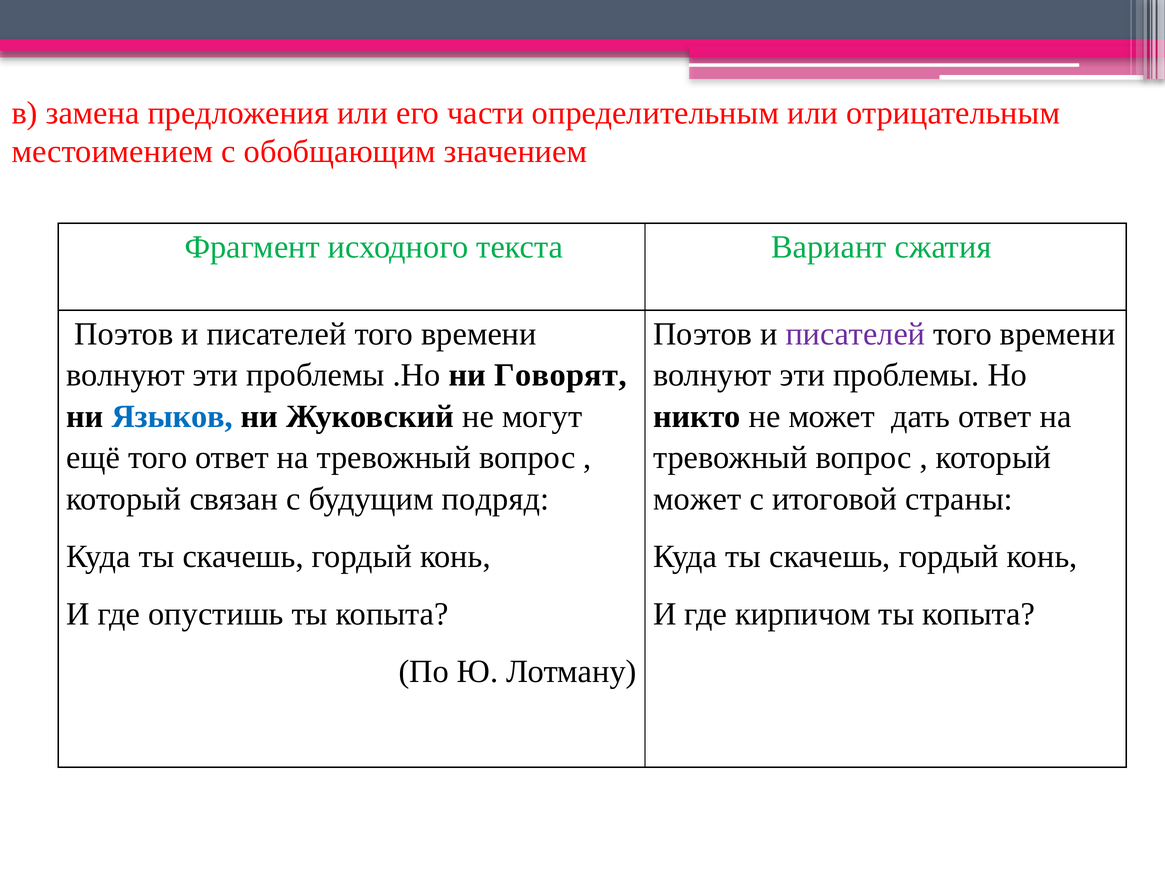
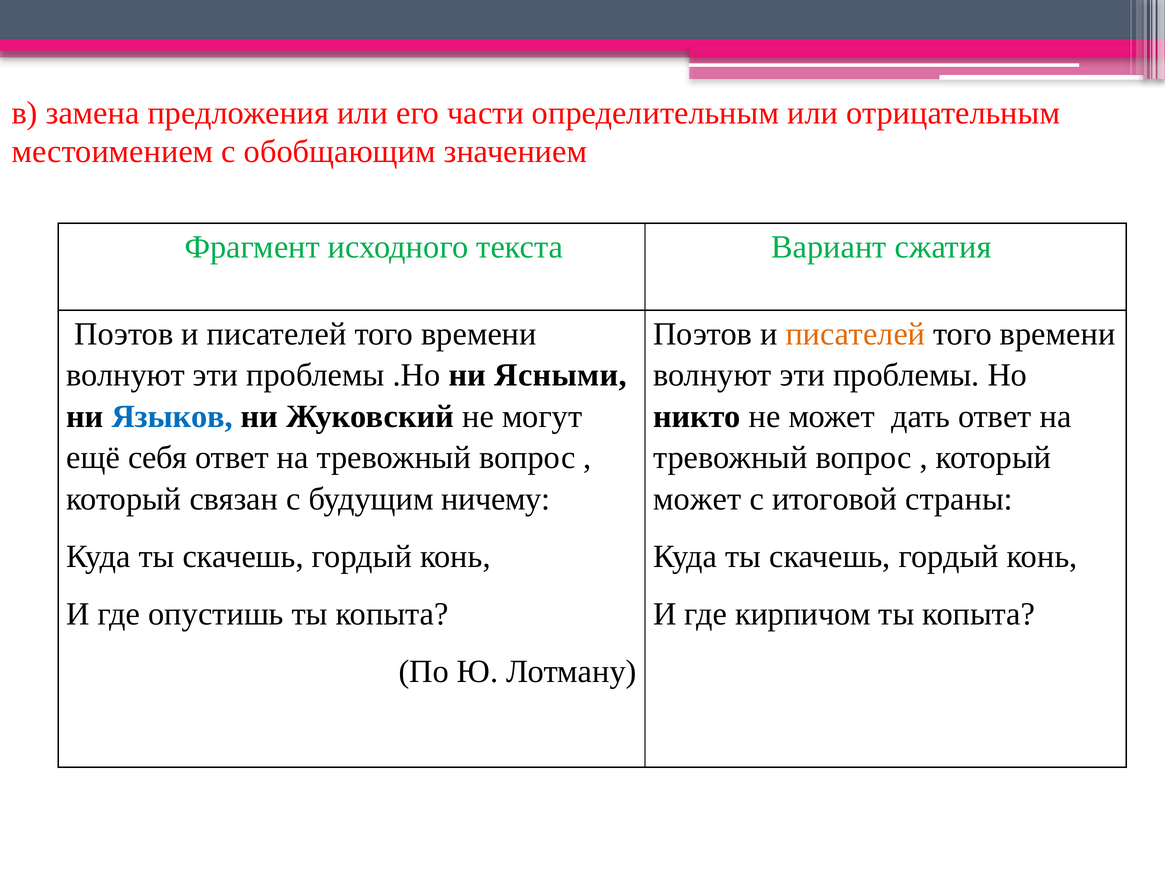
писателей at (855, 334) colour: purple -> orange
Говорят: Говорят -> Ясными
ещё того: того -> себя
подряд: подряд -> ничему
